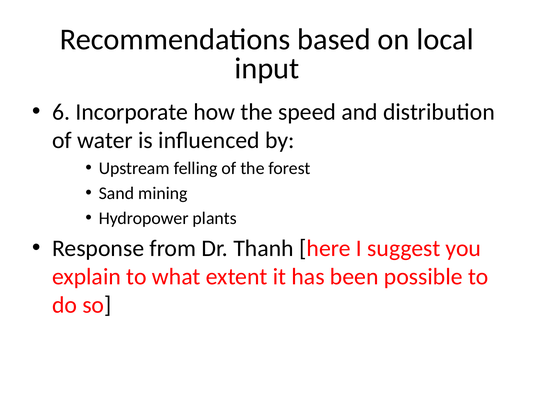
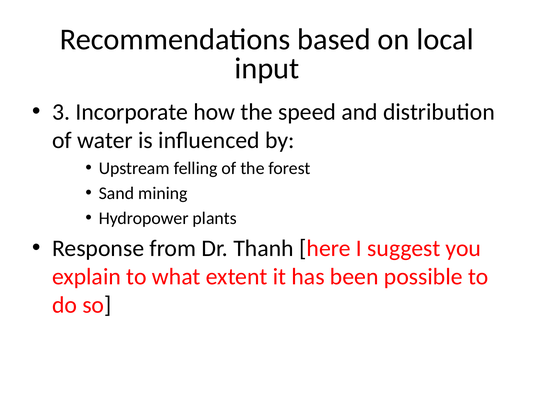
6: 6 -> 3
